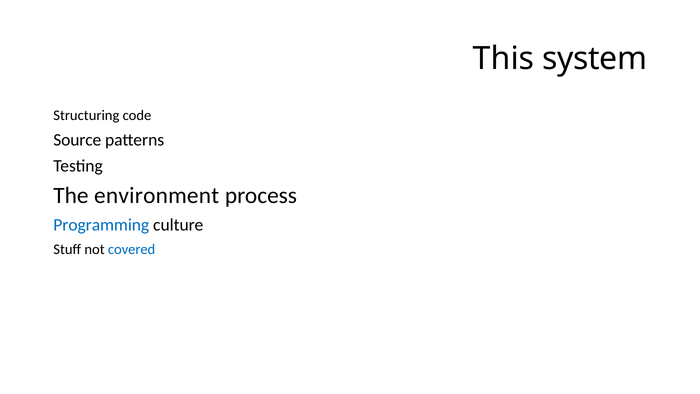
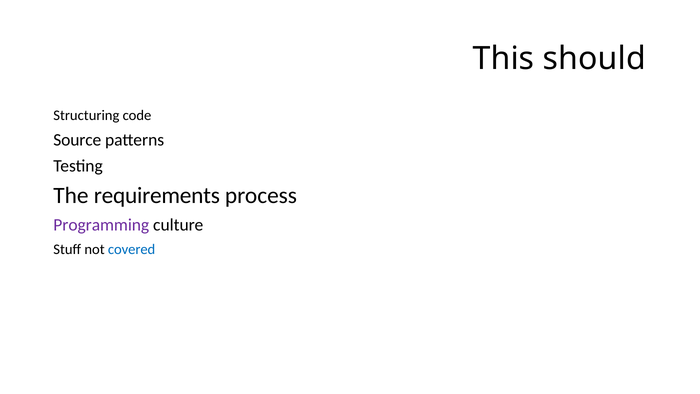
system: system -> should
environment: environment -> requirements
Programming colour: blue -> purple
